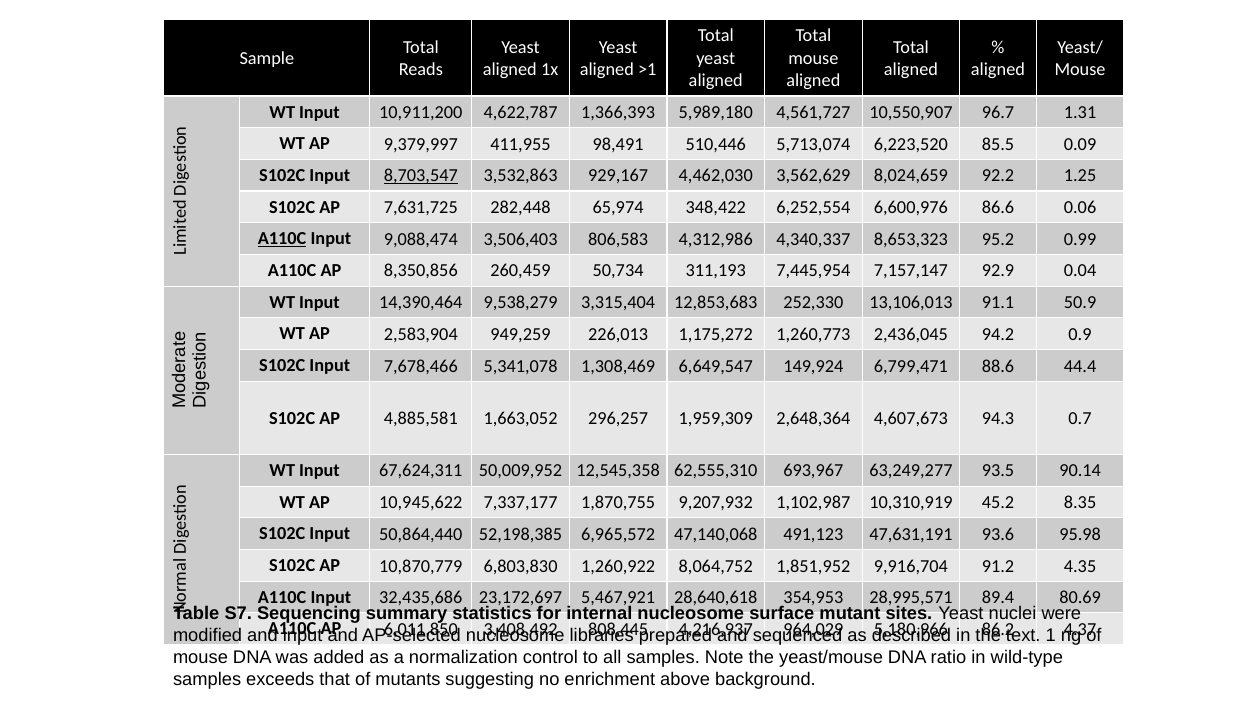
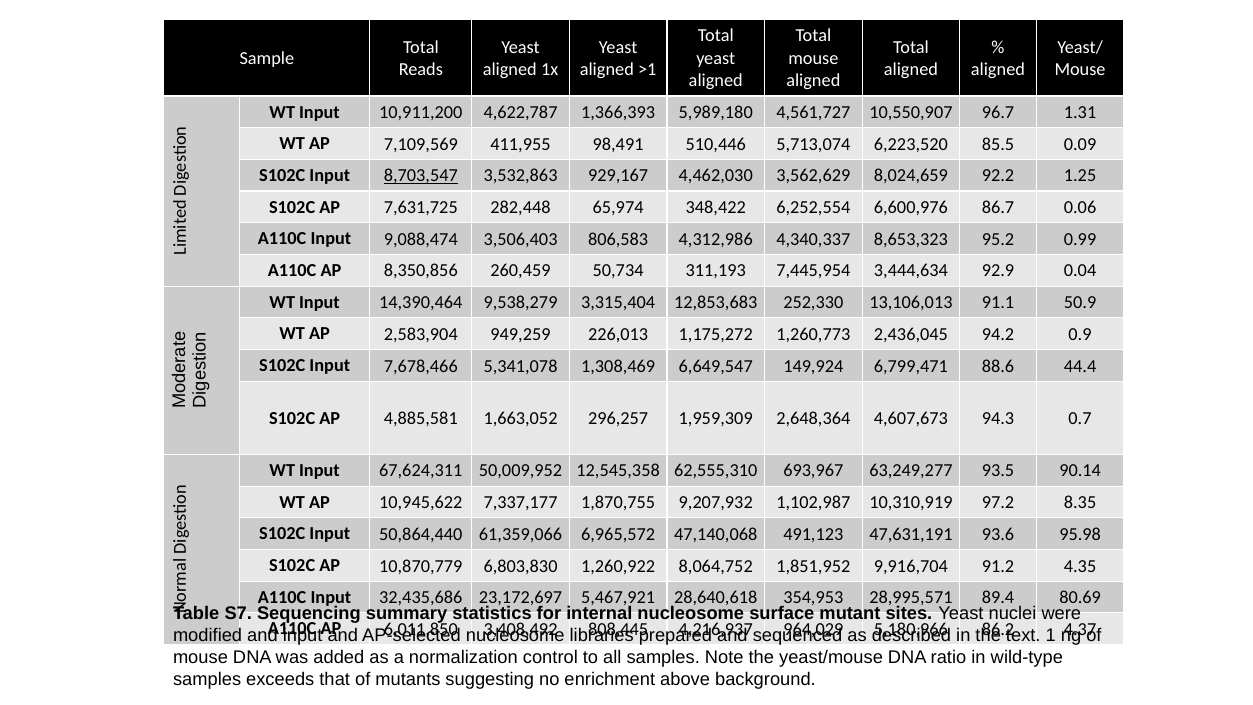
9,379,997: 9,379,997 -> 7,109,569
86.6: 86.6 -> 86.7
A110C at (282, 239) underline: present -> none
7,157,147: 7,157,147 -> 3,444,634
45.2: 45.2 -> 97.2
52,198,385: 52,198,385 -> 61,359,066
